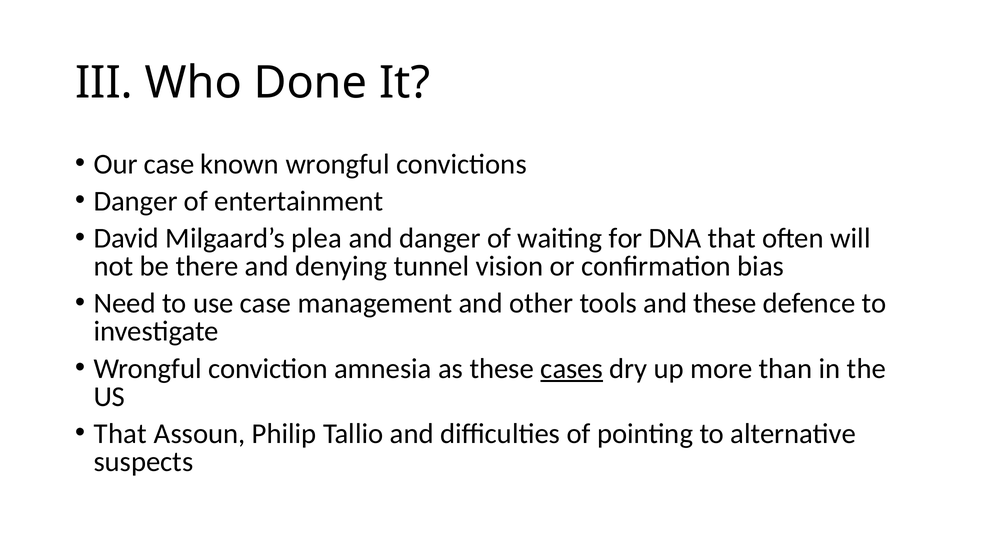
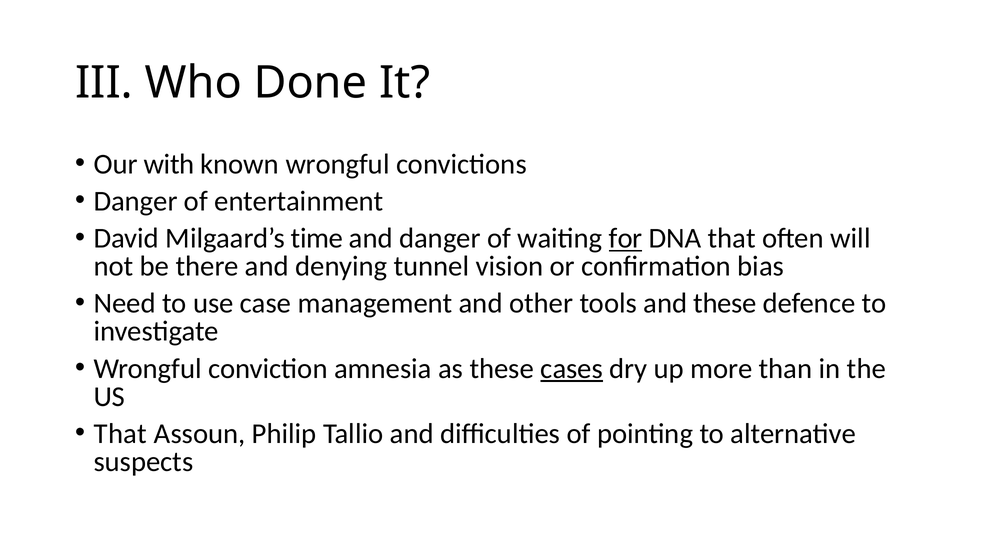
Our case: case -> with
plea: plea -> time
for underline: none -> present
